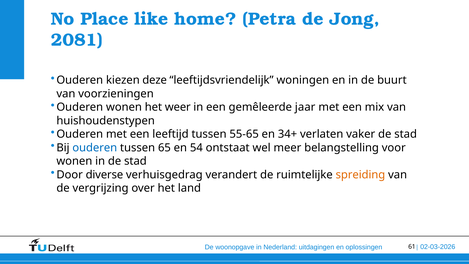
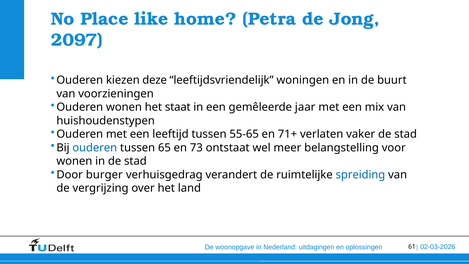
2081: 2081 -> 2097
weer: weer -> staat
34+: 34+ -> 71+
54: 54 -> 73
diverse: diverse -> burger
spreiding colour: orange -> blue
